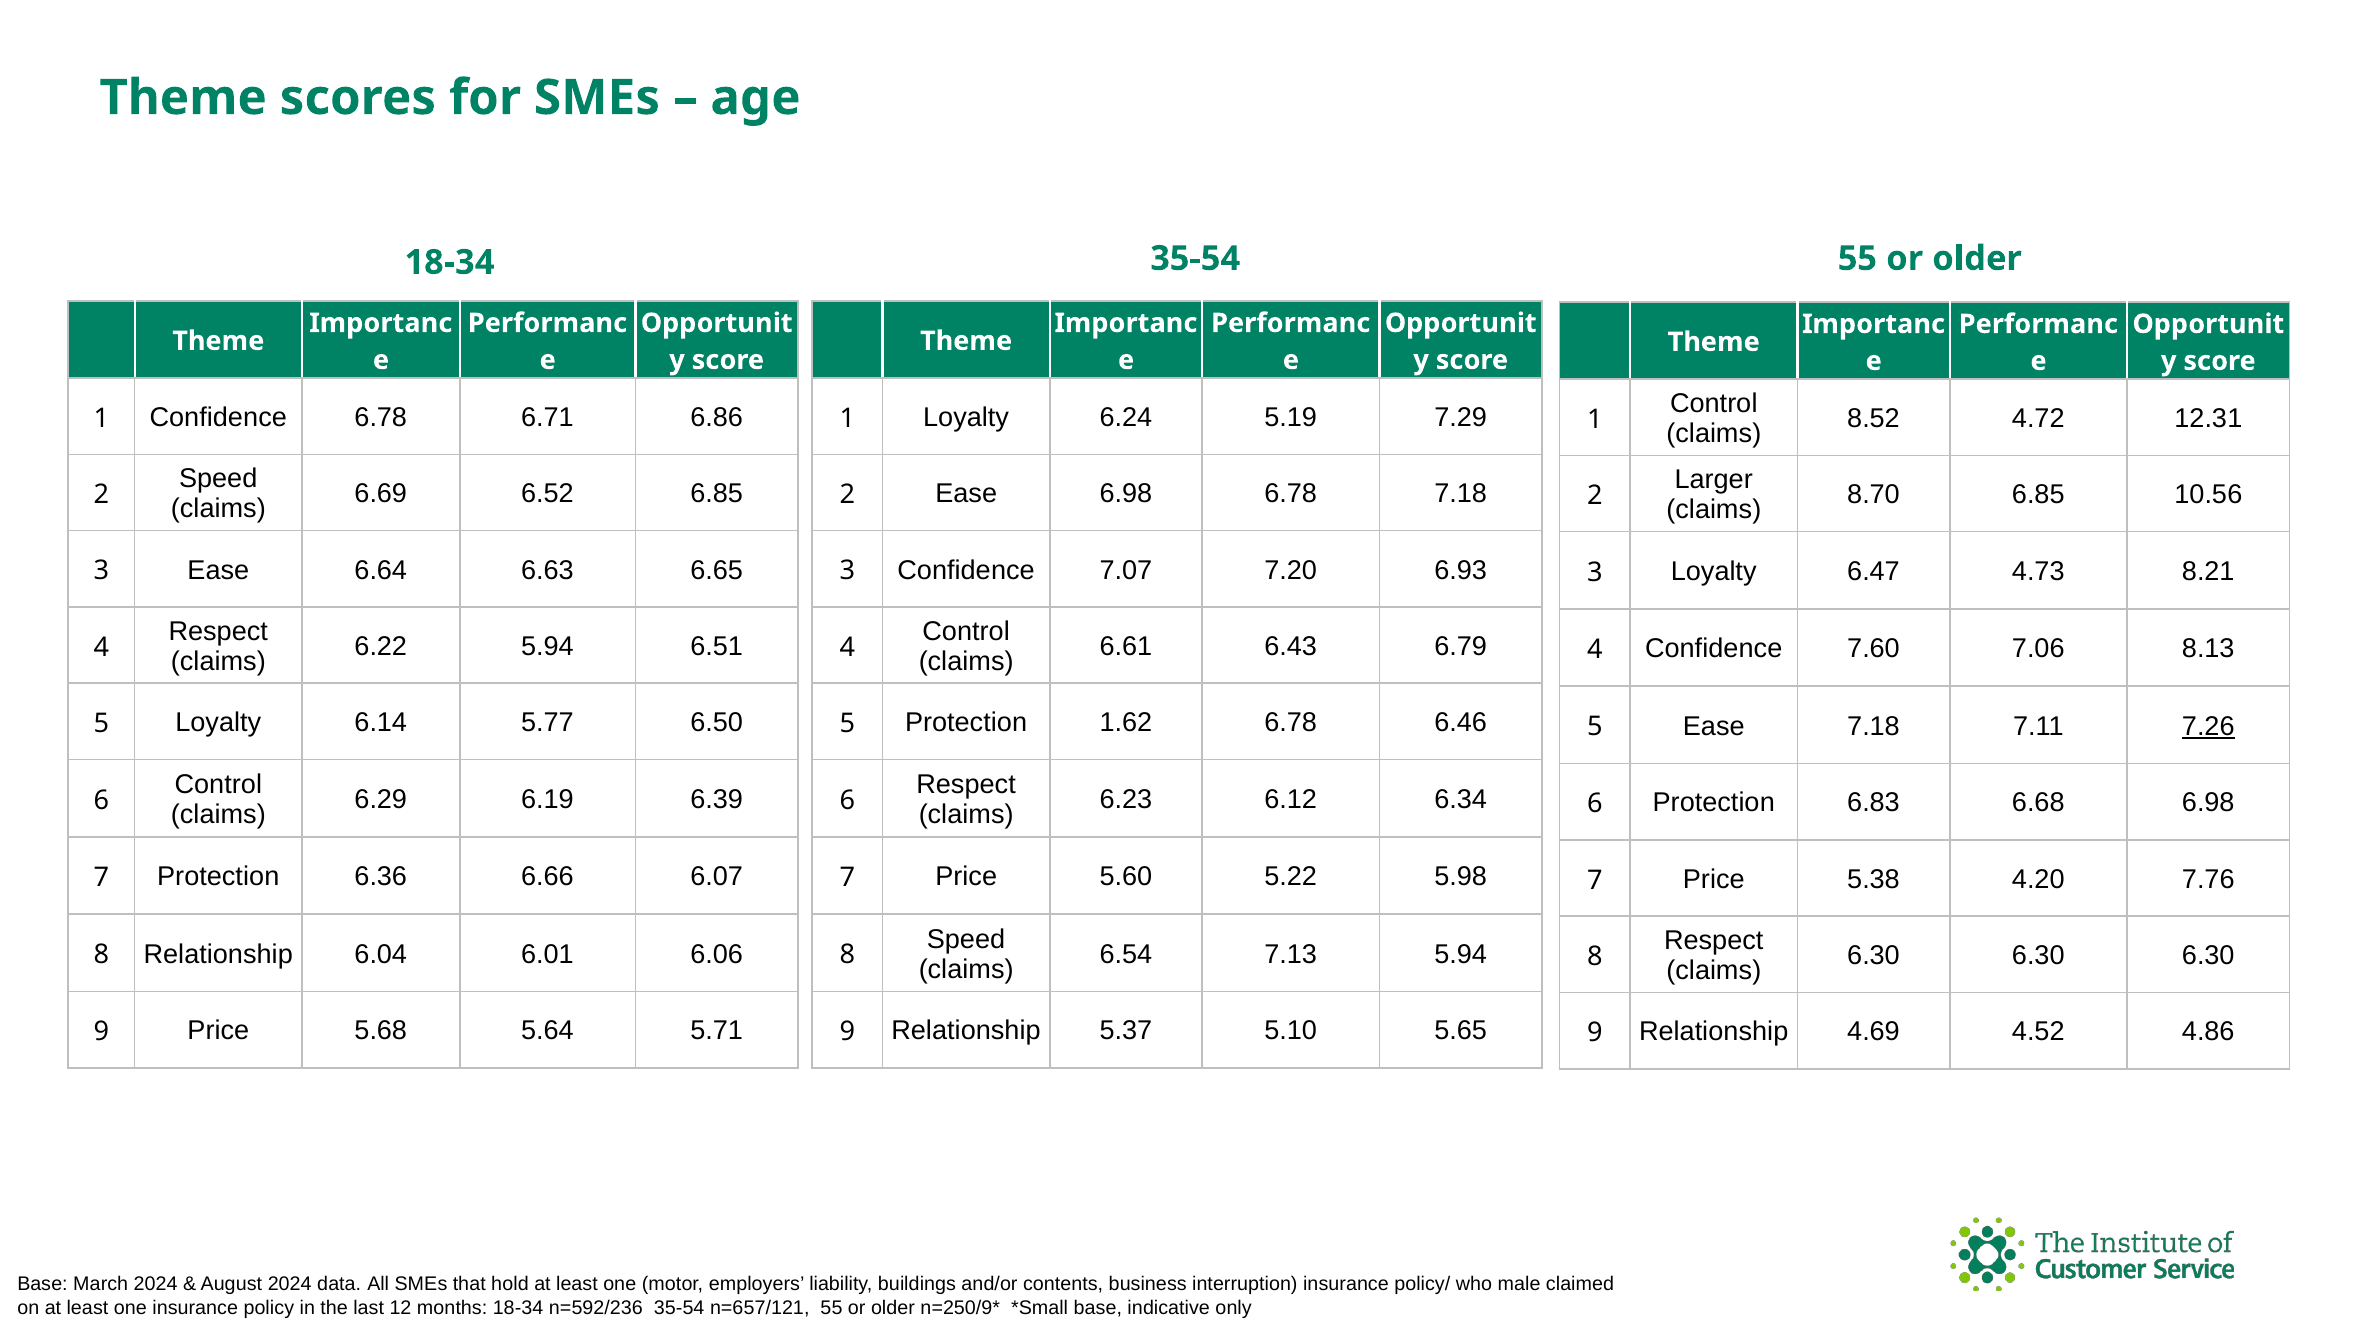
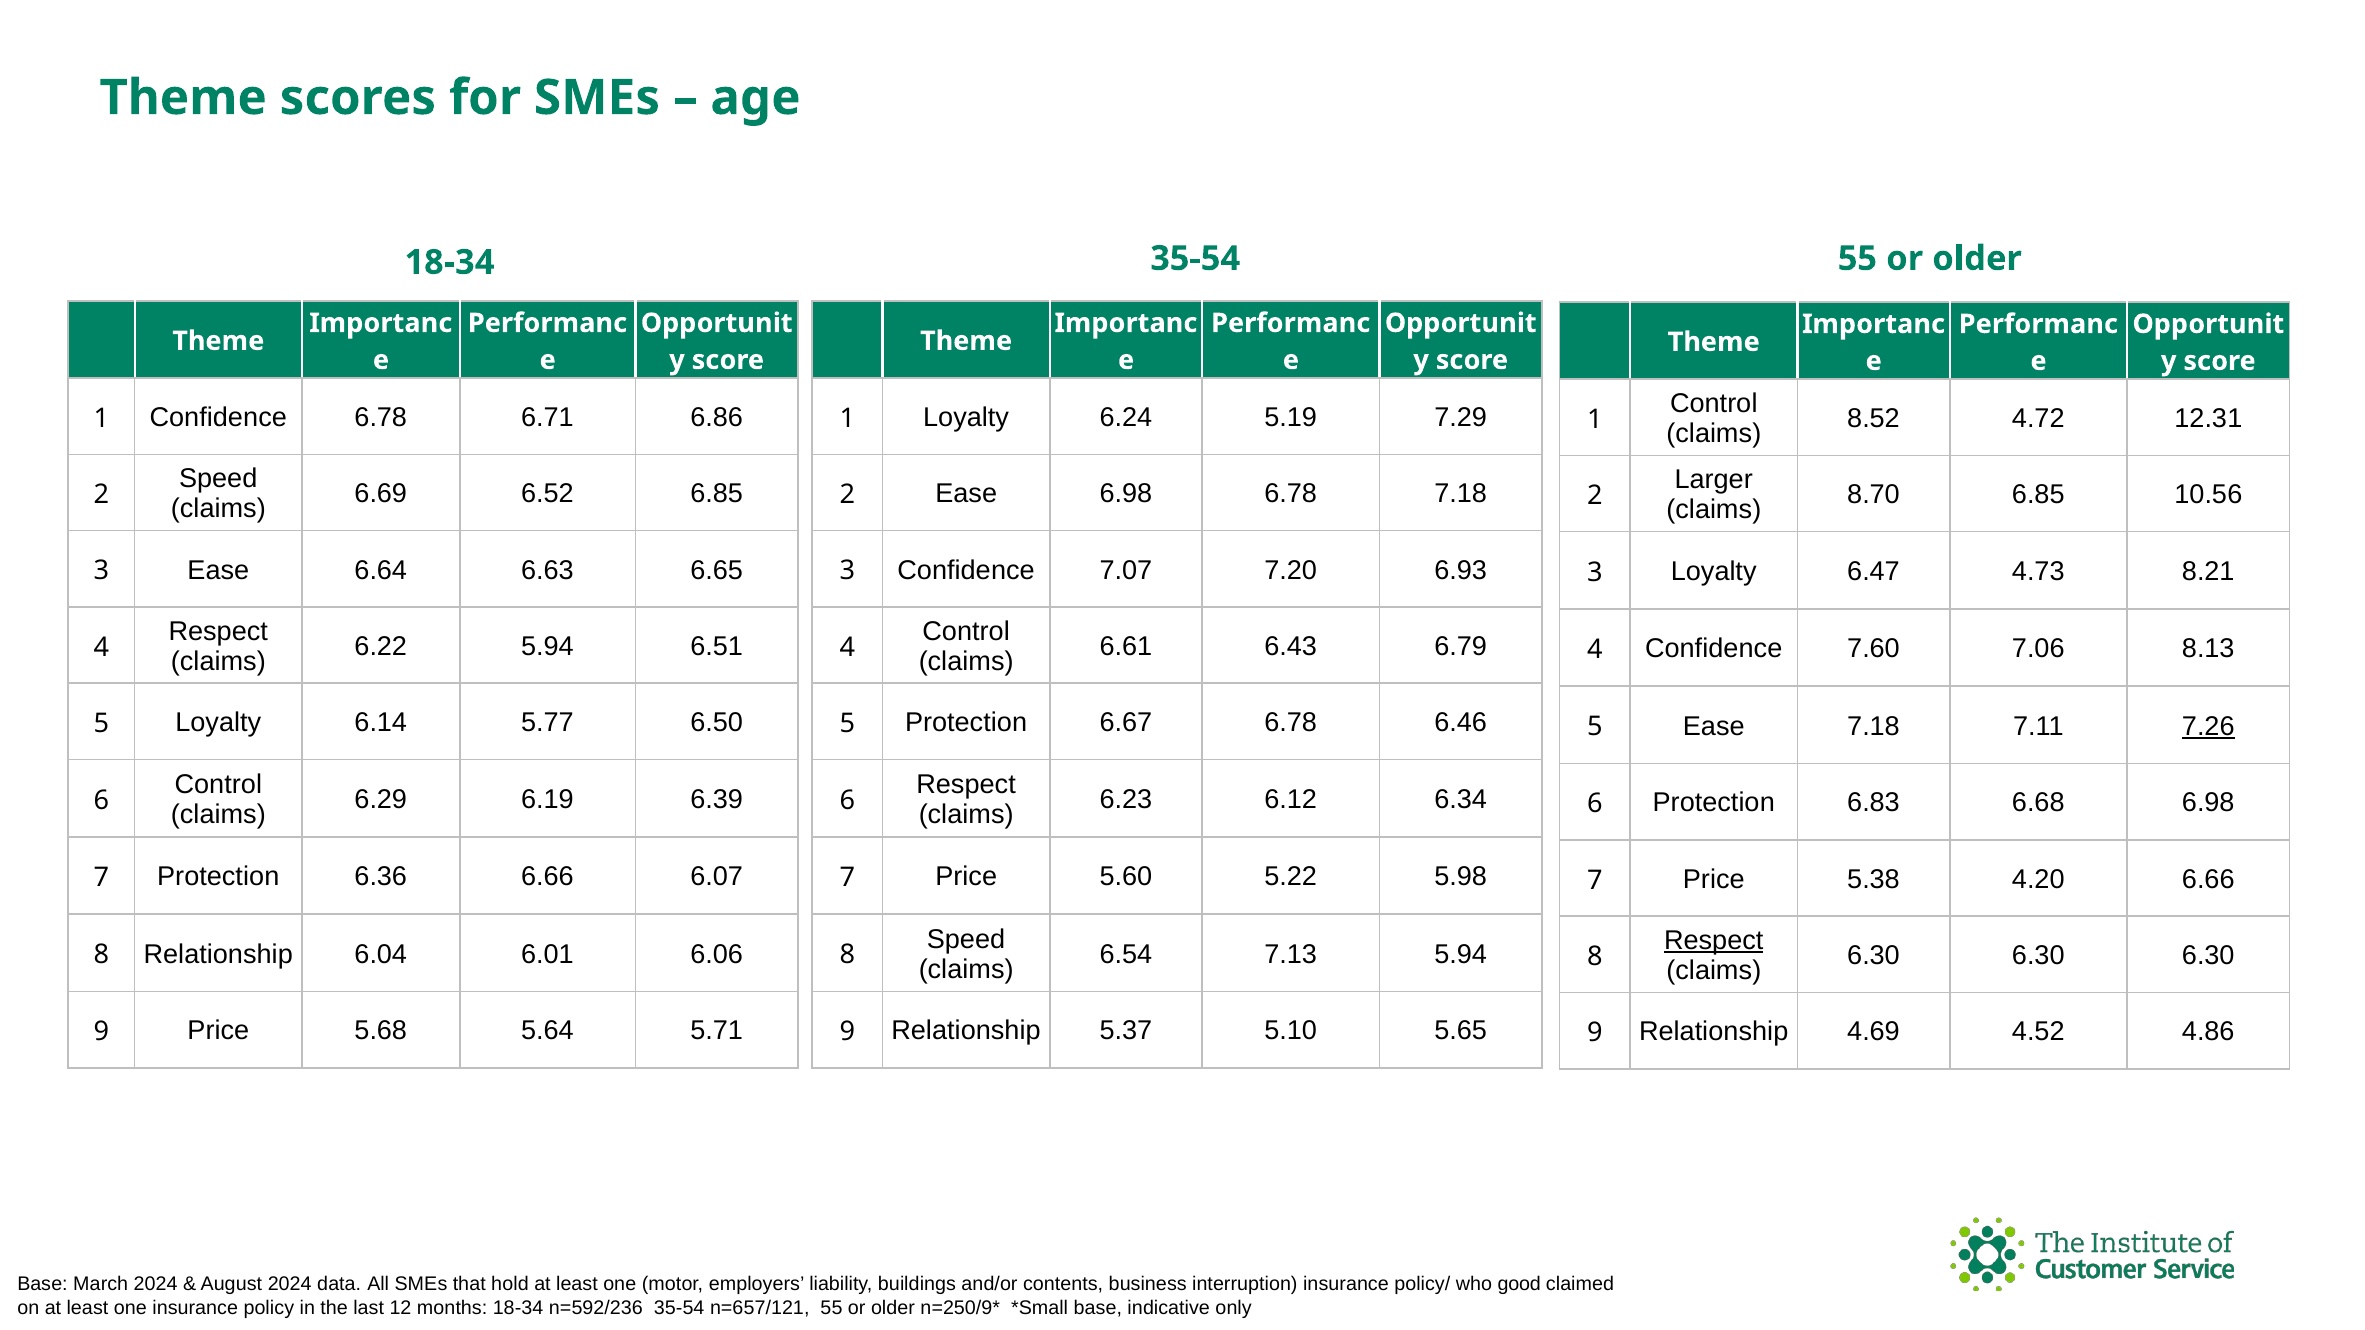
1.62: 1.62 -> 6.67
4.20 7.76: 7.76 -> 6.66
Respect at (1714, 941) underline: none -> present
male: male -> good
